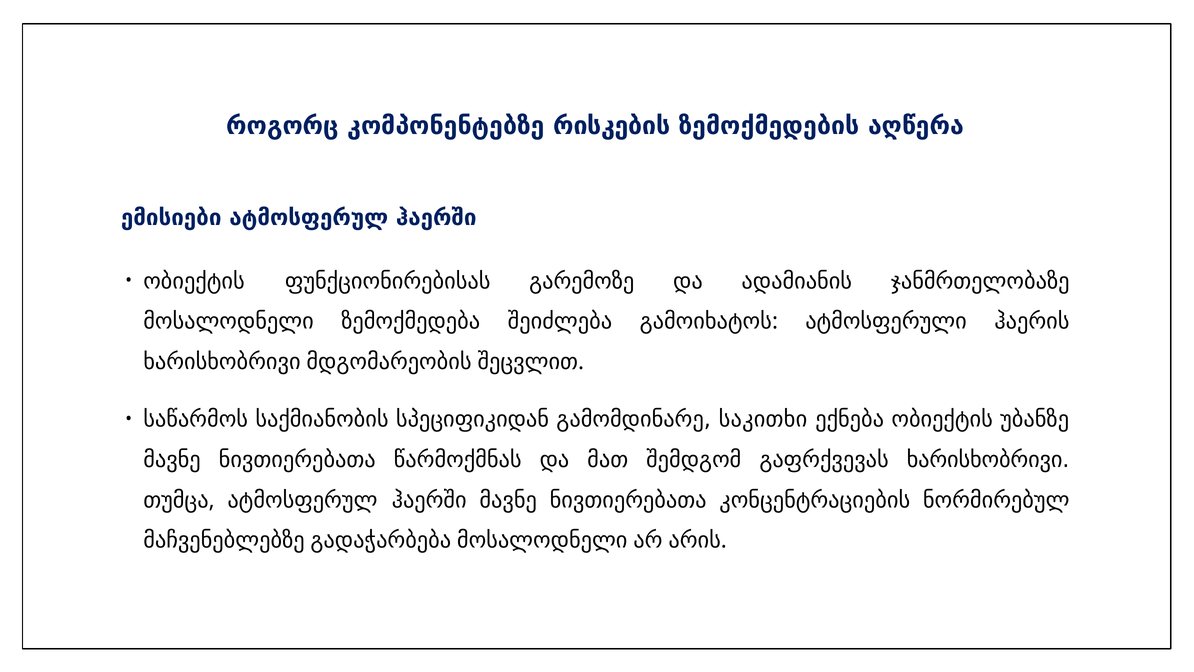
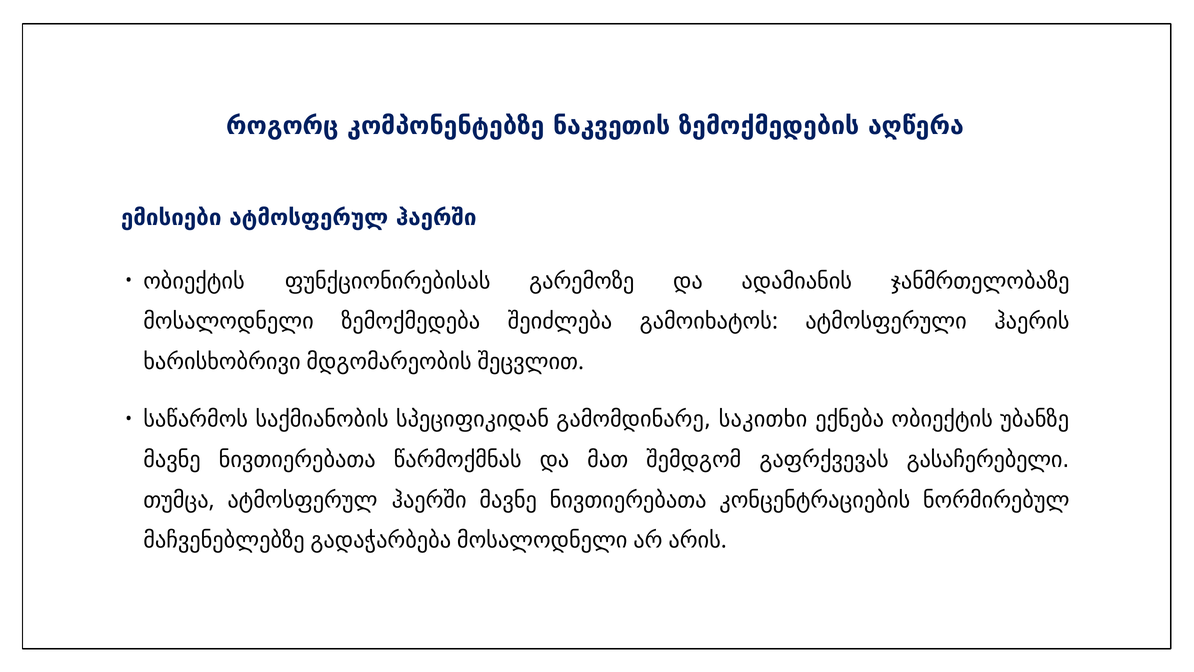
რისკების: რისკების -> ნაკვეთის
გაფრქვევას ხარისხობრივი: ხარისხობრივი -> გასაჩერებელი
